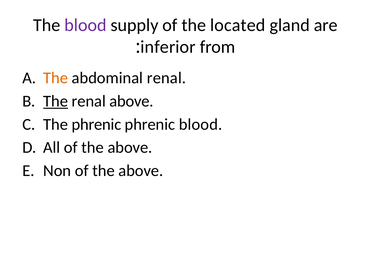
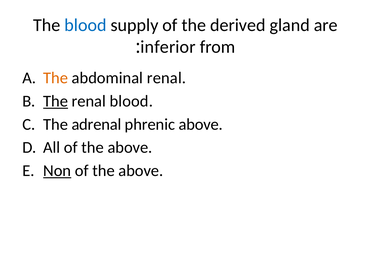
blood at (85, 25) colour: purple -> blue
located: located -> derived
renal above: above -> blood
The phrenic: phrenic -> adrenal
phrenic blood: blood -> above
Non underline: none -> present
